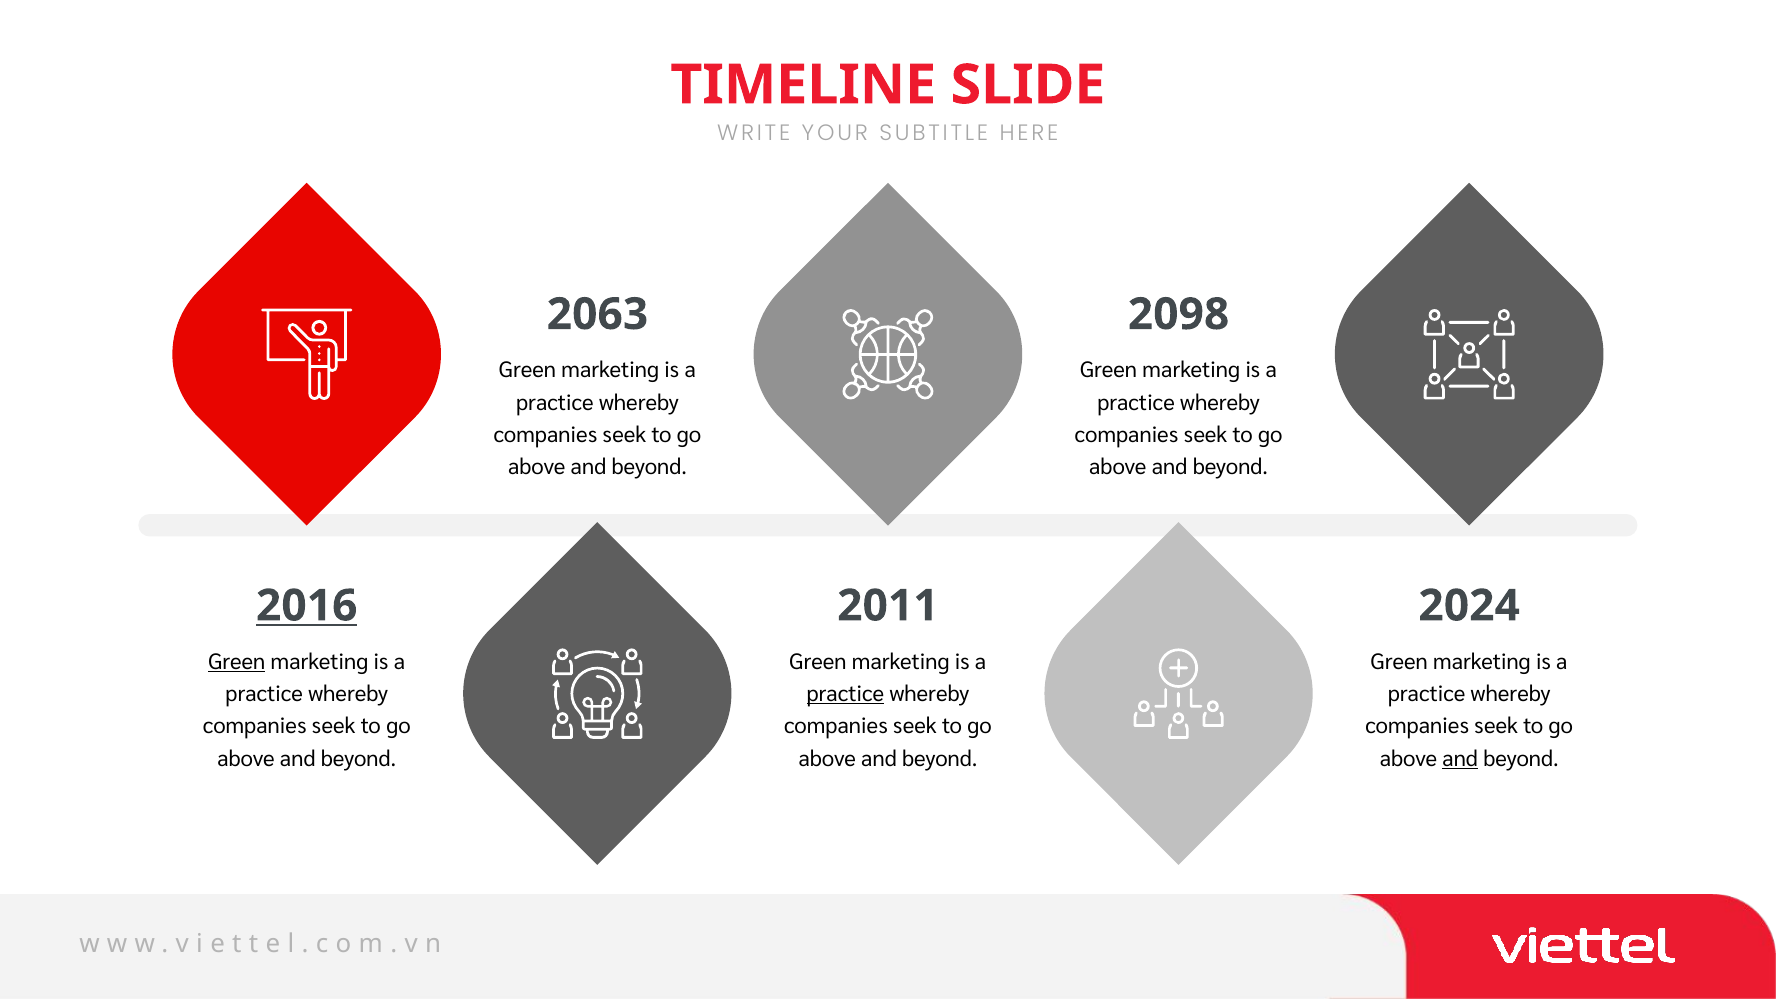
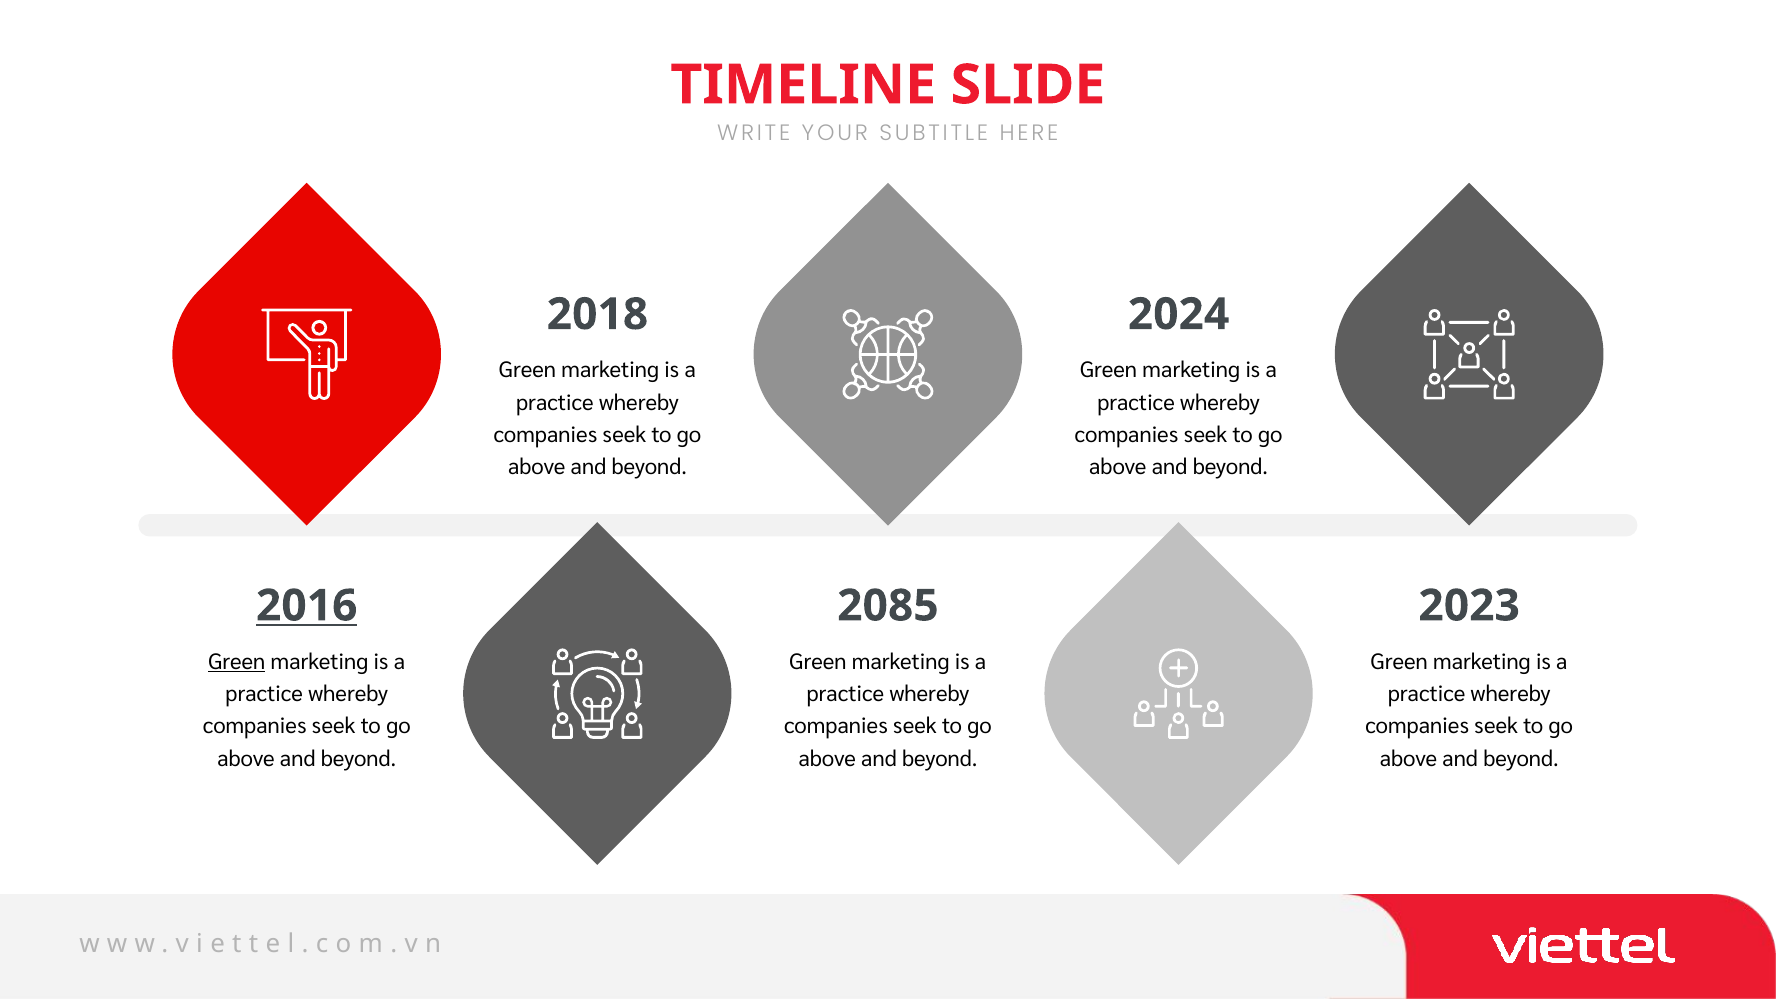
2063: 2063 -> 2018
2098: 2098 -> 2024
2011: 2011 -> 2085
2024: 2024 -> 2023
practice at (845, 694) underline: present -> none
and at (1460, 759) underline: present -> none
